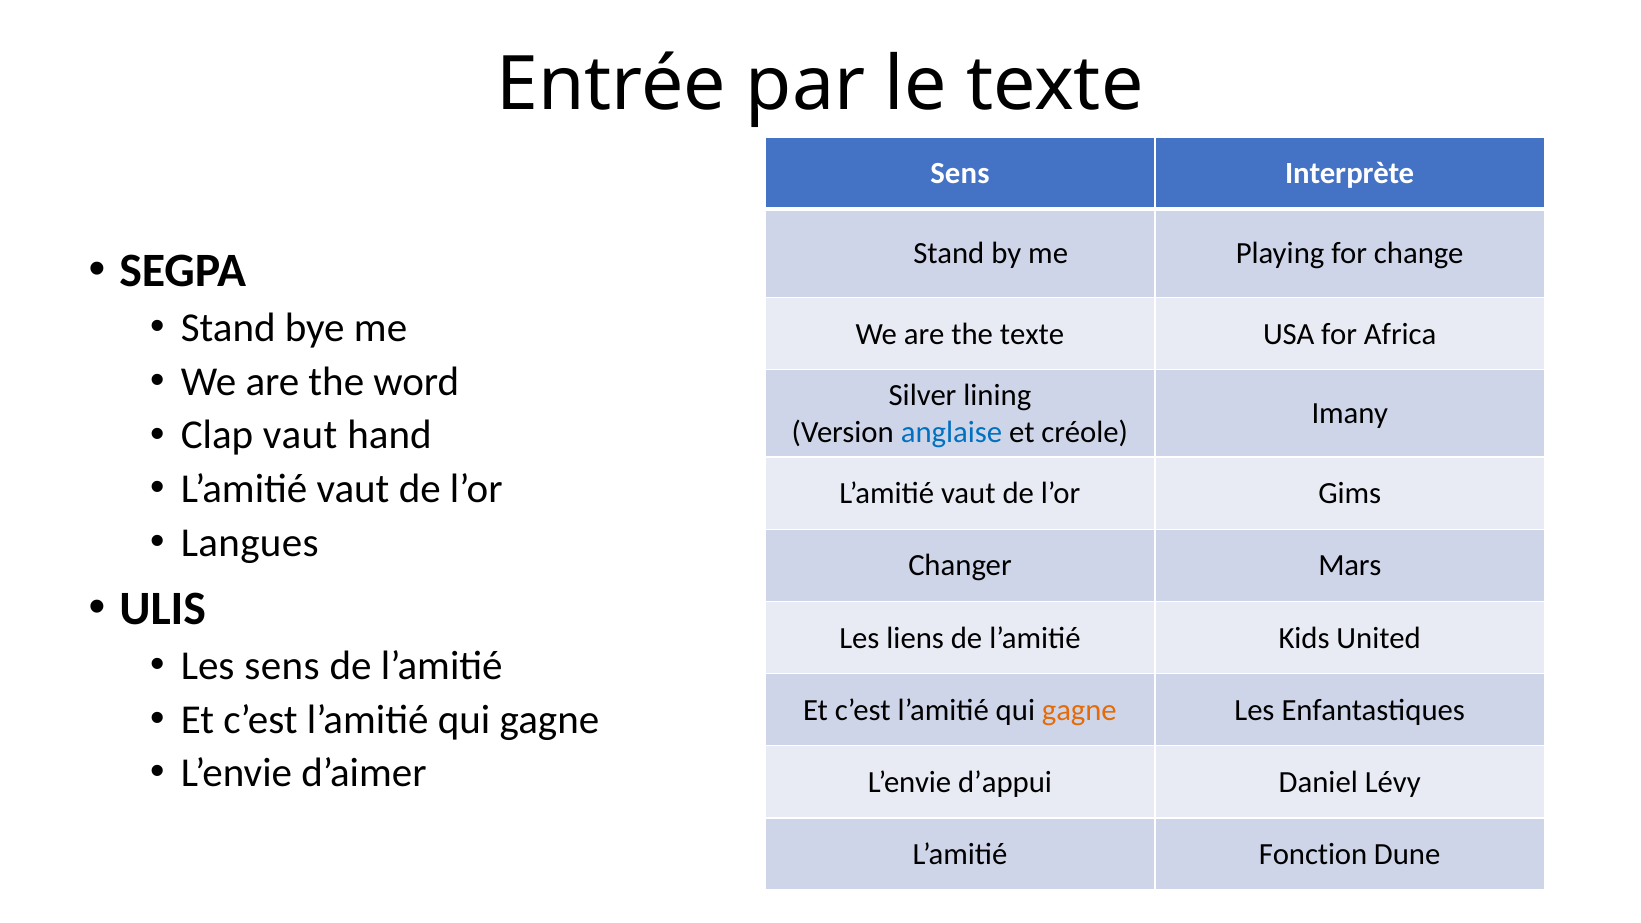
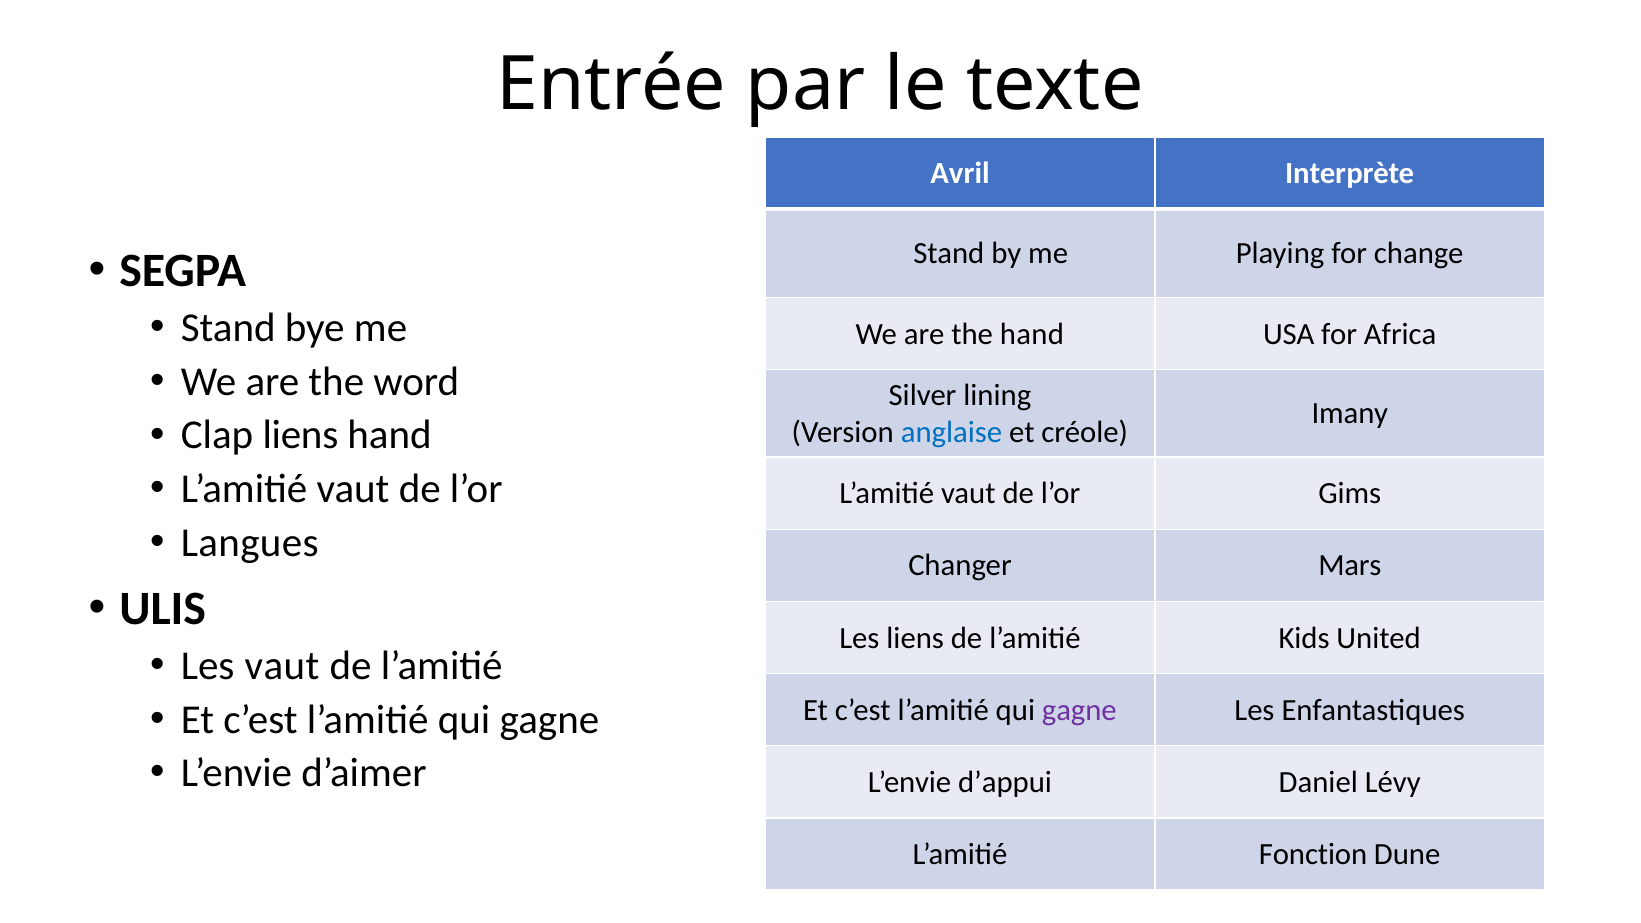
Sens at (960, 173): Sens -> Avril
the texte: texte -> hand
Clap vaut: vaut -> liens
Les sens: sens -> vaut
gagne at (1079, 710) colour: orange -> purple
